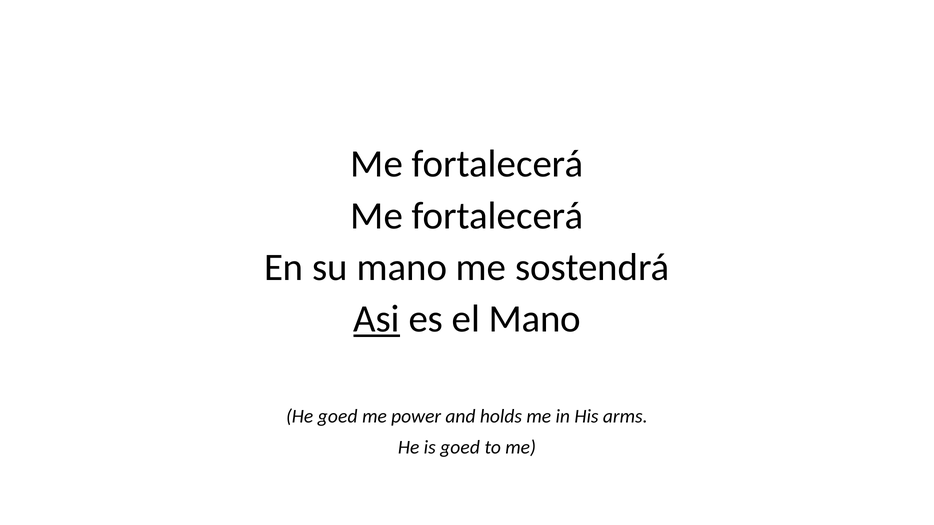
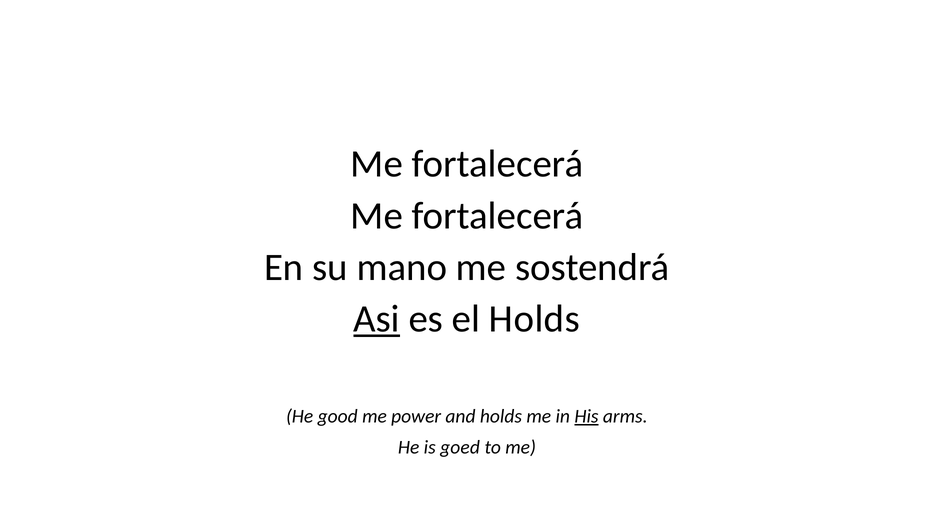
el Mano: Mano -> Holds
He goed: goed -> good
His underline: none -> present
